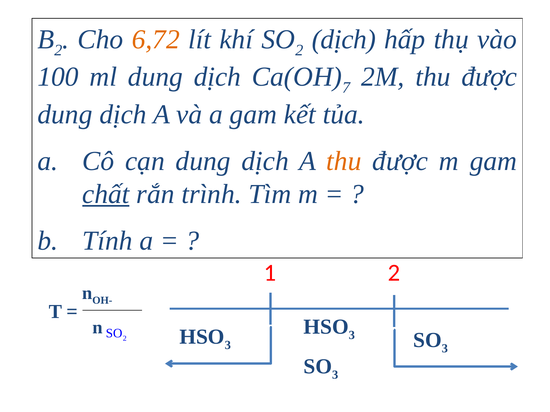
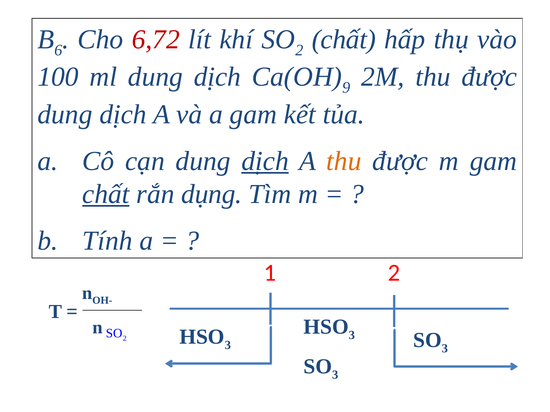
2 at (58, 50): 2 -> 6
6,72 colour: orange -> red
2 dịch: dịch -> chất
7: 7 -> 9
dịch at (265, 161) underline: none -> present
trình: trình -> dụng
